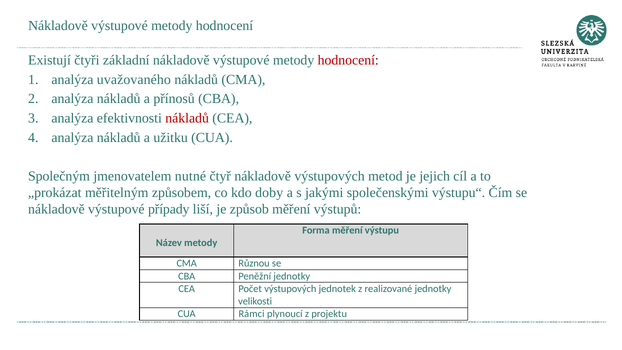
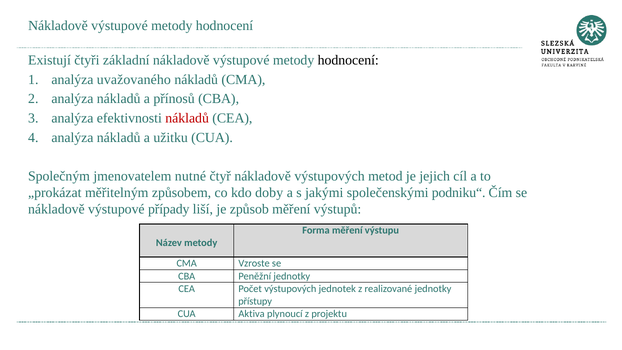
hodnocení at (348, 60) colour: red -> black
výstupu“: výstupu“ -> podniku“
Různou: Různou -> Vzroste
velikosti: velikosti -> přístupy
Rámci: Rámci -> Aktiva
